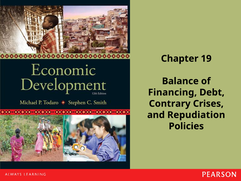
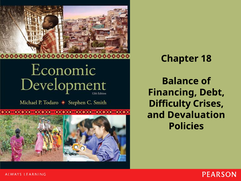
19: 19 -> 18
Contrary: Contrary -> Difficulty
Repudiation: Repudiation -> Devaluation
